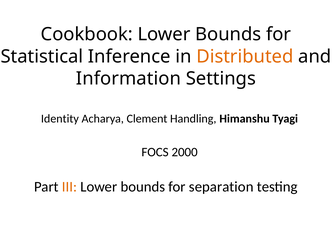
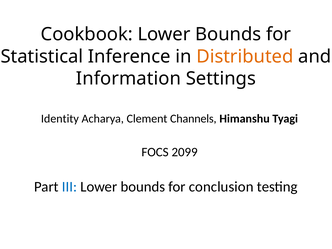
Handling: Handling -> Channels
2000: 2000 -> 2099
III colour: orange -> blue
separation: separation -> conclusion
